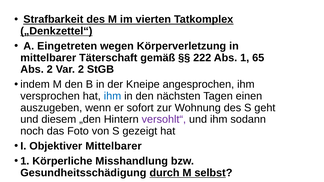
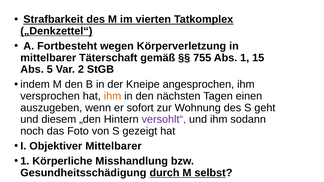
Eingetreten: Eingetreten -> Fortbesteht
222: 222 -> 755
65: 65 -> 15
Abs 2: 2 -> 5
ihm at (112, 96) colour: blue -> orange
